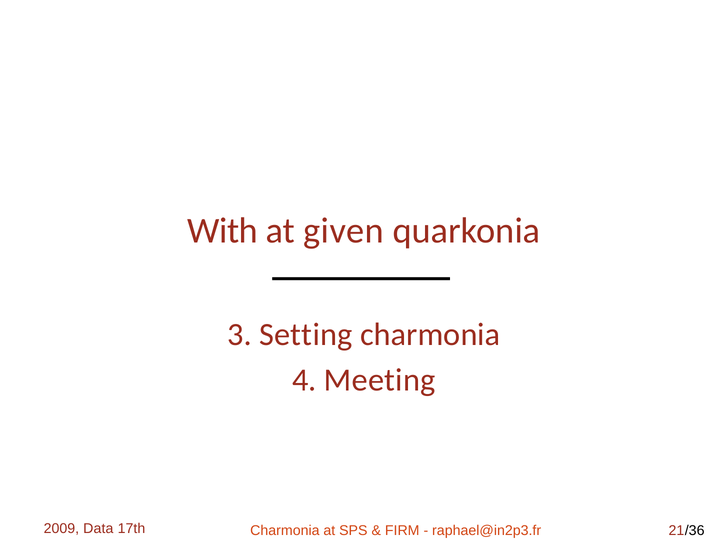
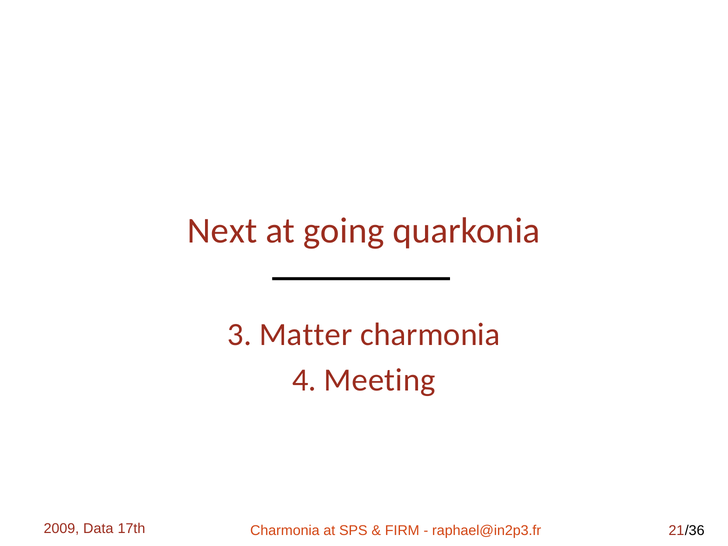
With: With -> Next
given: given -> going
Setting: Setting -> Matter
